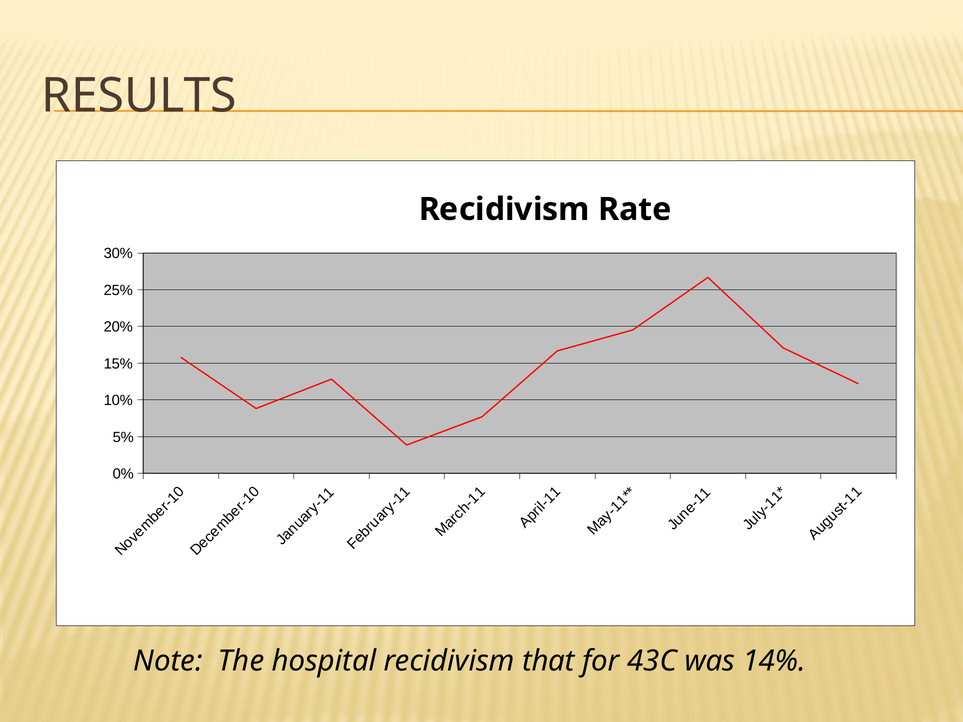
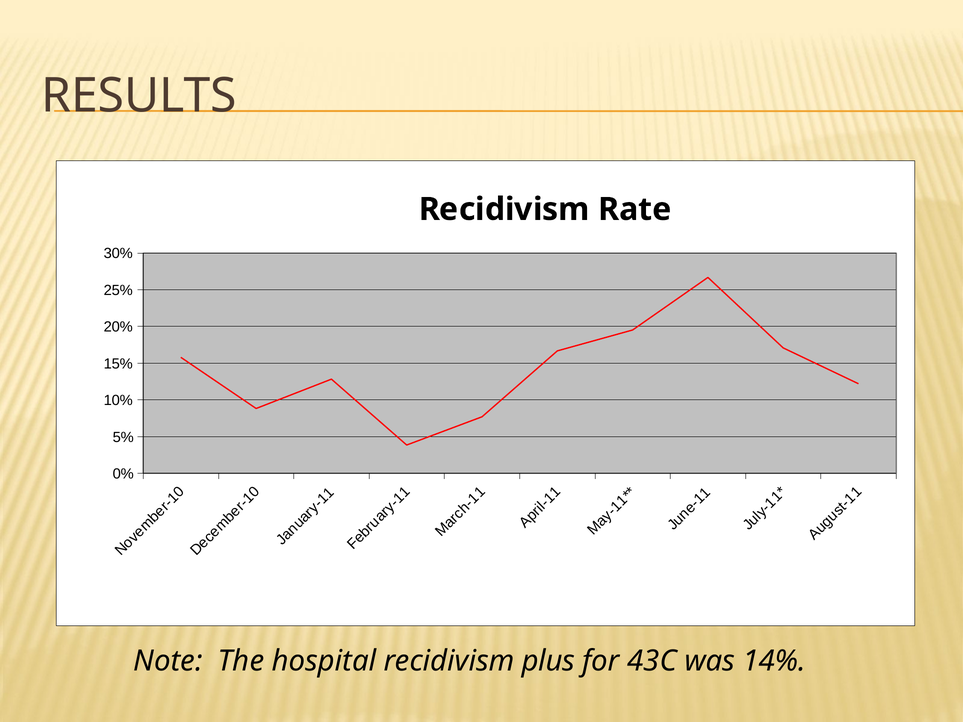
that: that -> plus
